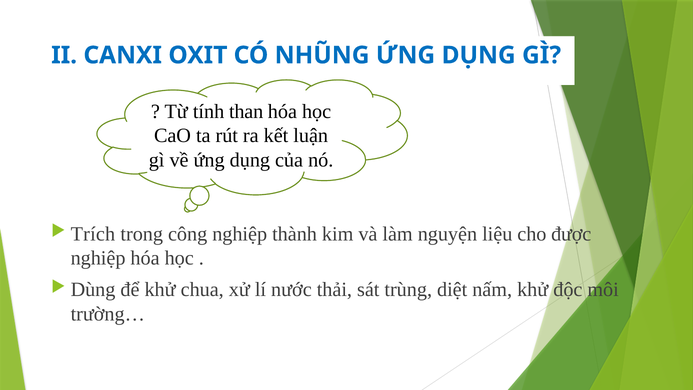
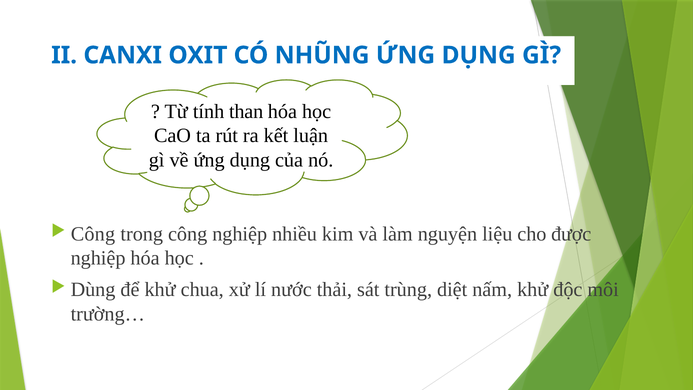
Trích at (93, 234): Trích -> Công
thành: thành -> nhiều
